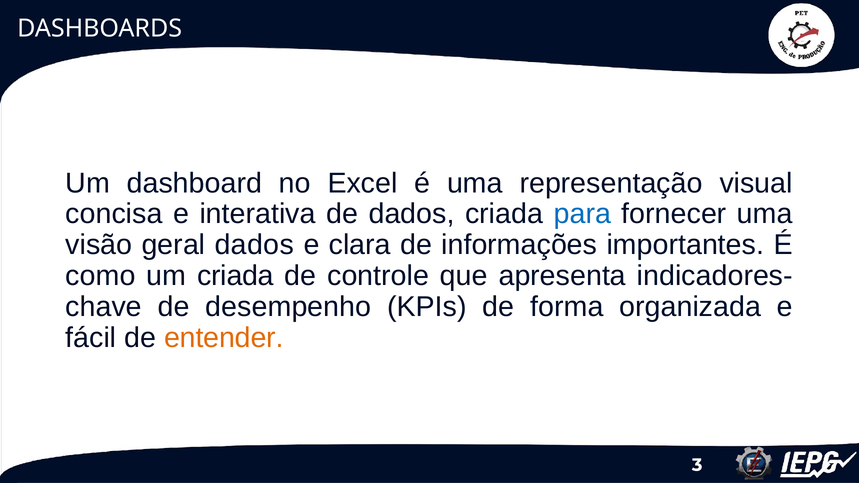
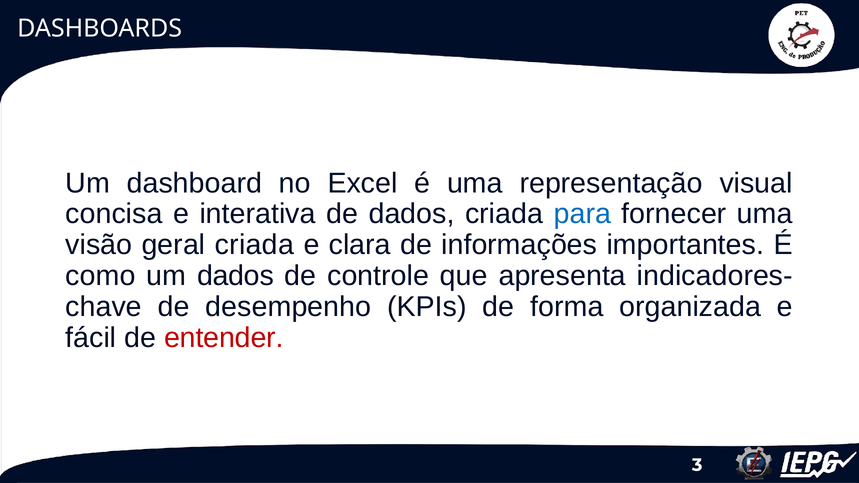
geral dados: dados -> criada
um criada: criada -> dados
entender colour: orange -> red
